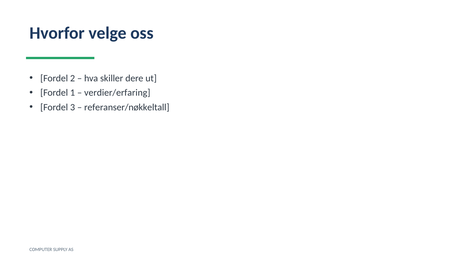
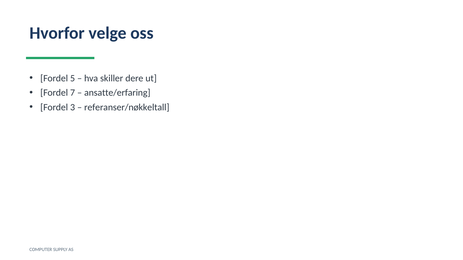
2: 2 -> 5
1: 1 -> 7
verdier/erfaring: verdier/erfaring -> ansatte/erfaring
